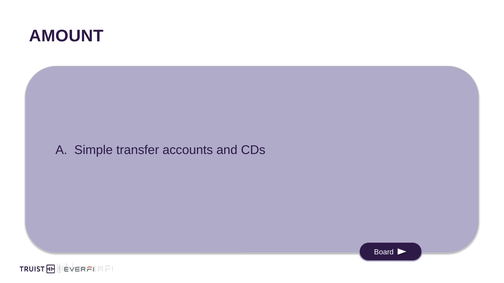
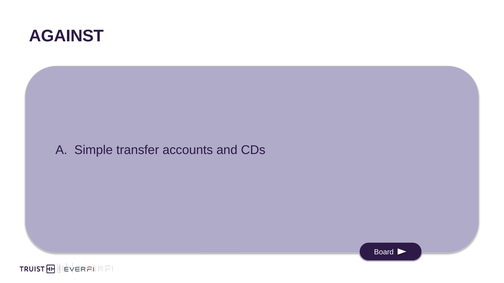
AMOUNT: AMOUNT -> AGAINST
